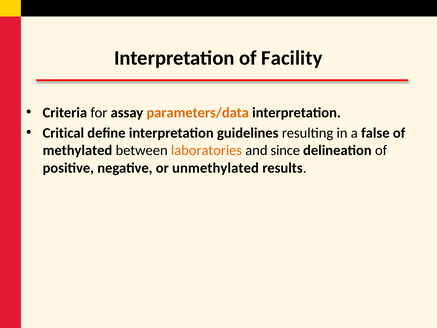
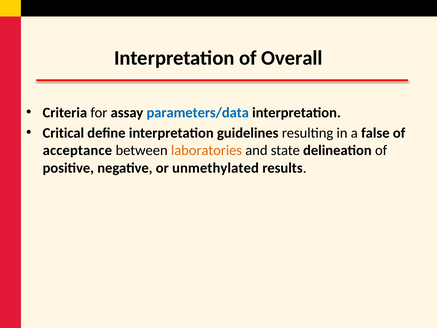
Facility: Facility -> Overall
parameters/data colour: orange -> blue
methylated: methylated -> acceptance
since: since -> state
